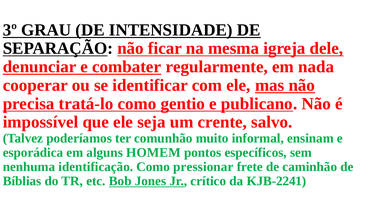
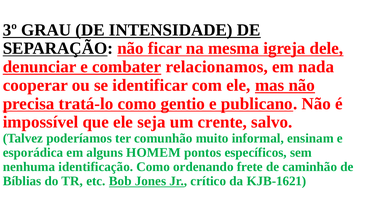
regularmente: regularmente -> relacionamos
pressionar: pressionar -> ordenando
KJB-2241: KJB-2241 -> KJB-1621
